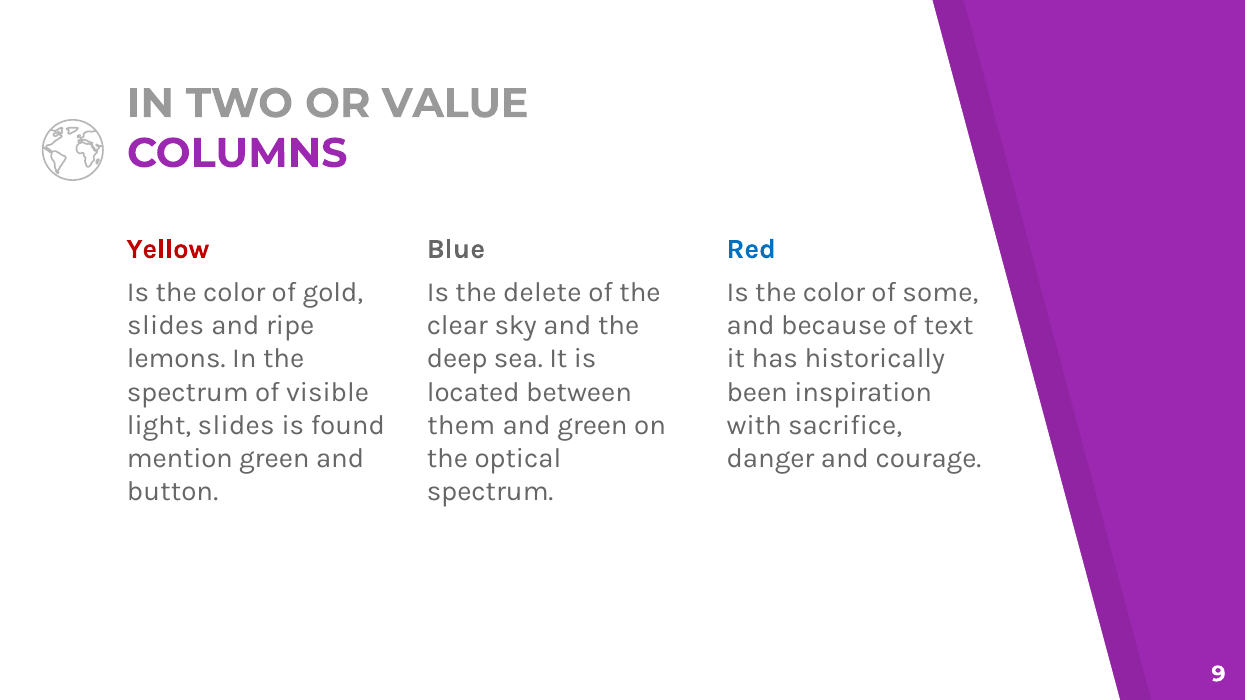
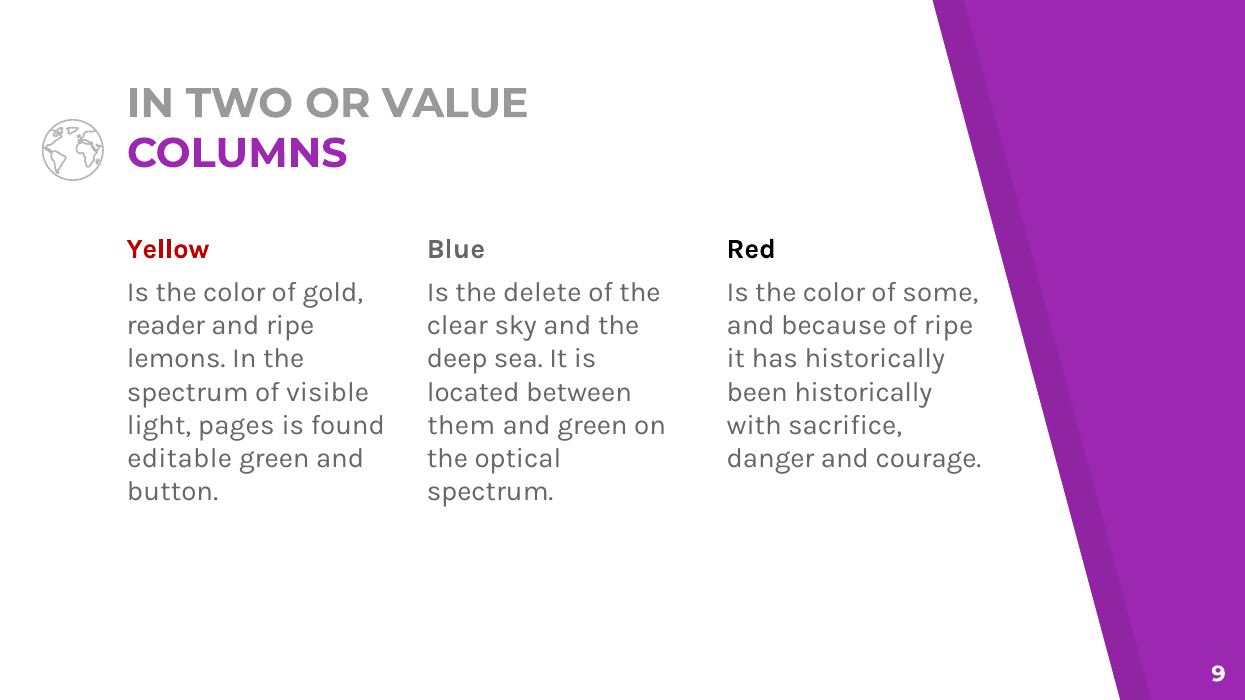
Red colour: blue -> black
slides at (166, 326): slides -> reader
of text: text -> ripe
been inspiration: inspiration -> historically
light slides: slides -> pages
mention: mention -> editable
